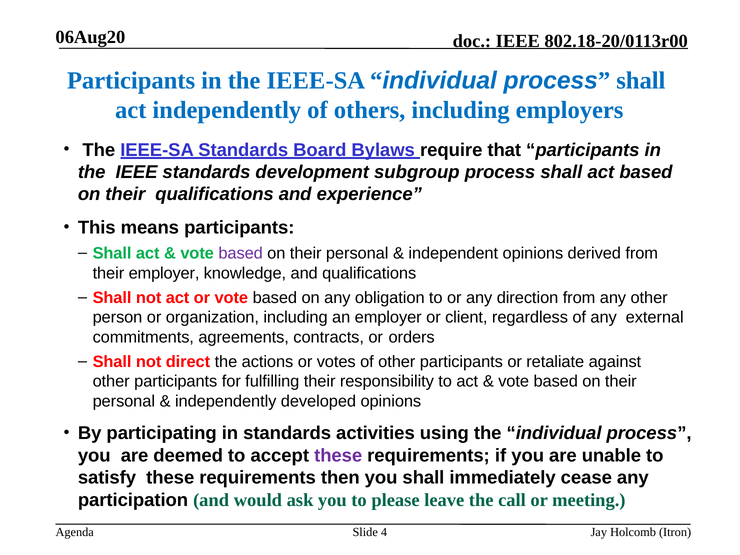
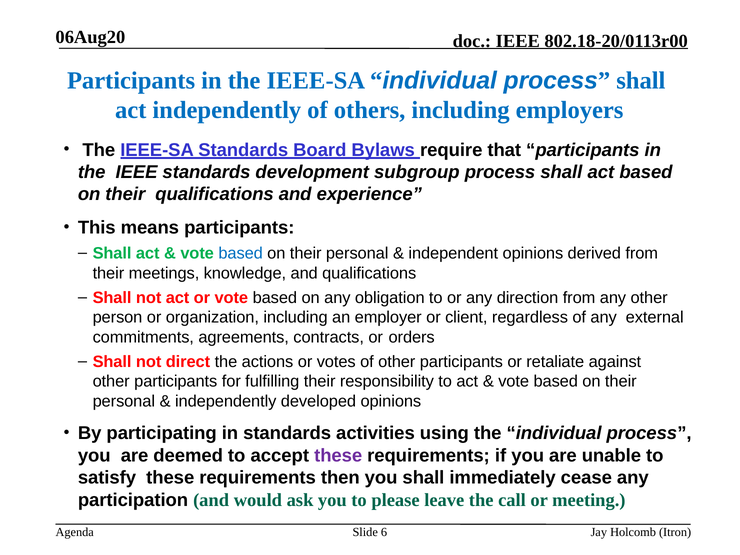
based at (241, 253) colour: purple -> blue
their employer: employer -> meetings
4: 4 -> 6
